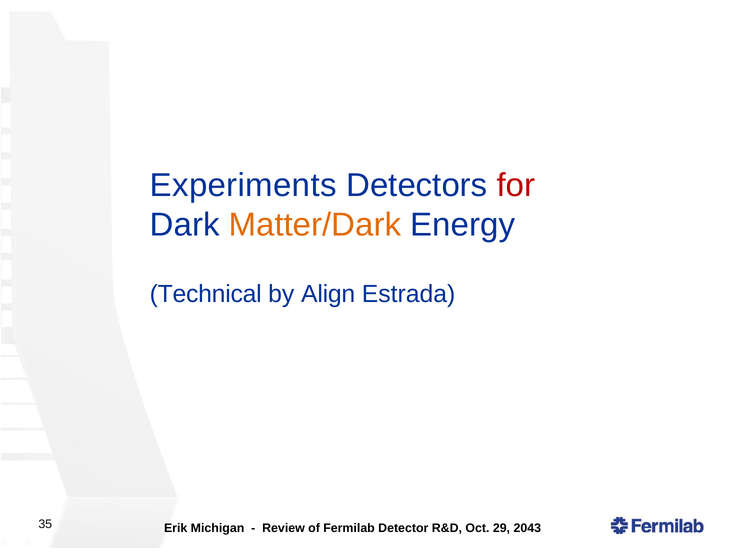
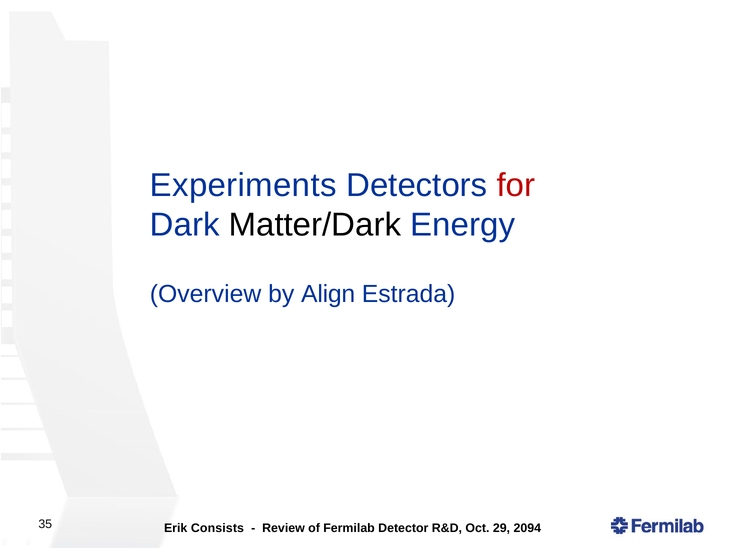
Matter/Dark colour: orange -> black
Technical: Technical -> Overview
Michigan: Michigan -> Consists
2043: 2043 -> 2094
